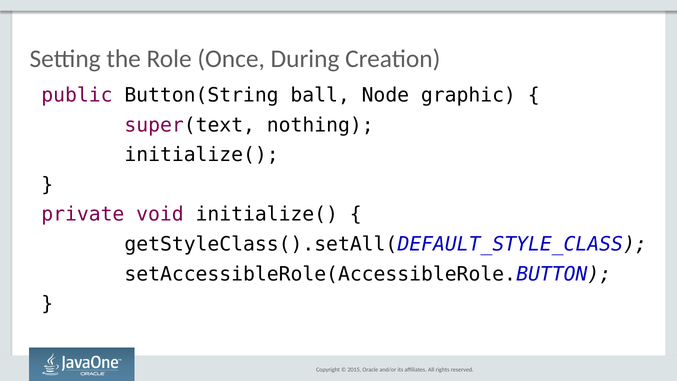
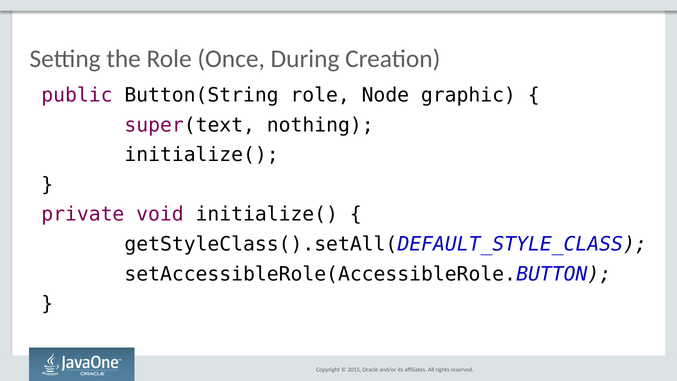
Button(String ball: ball -> role
